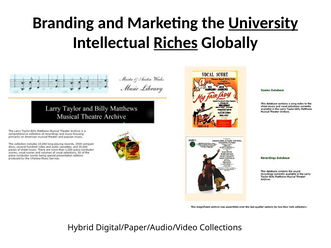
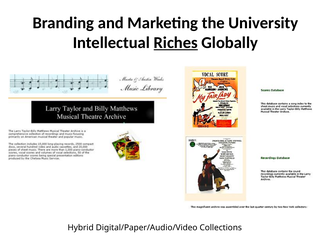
University underline: present -> none
